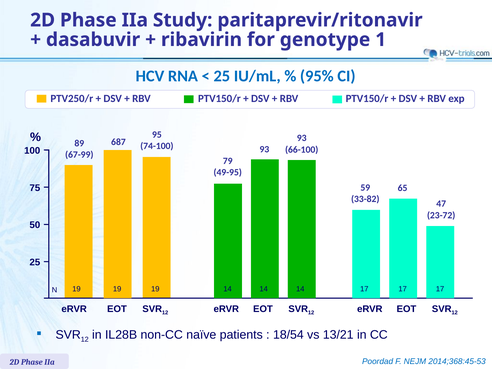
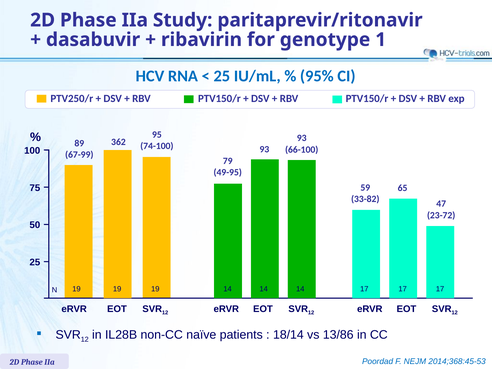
687: 687 -> 362
18/54: 18/54 -> 18/14
13/21: 13/21 -> 13/86
